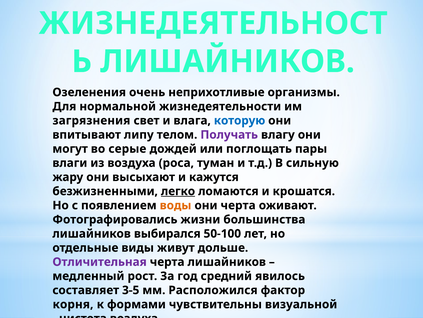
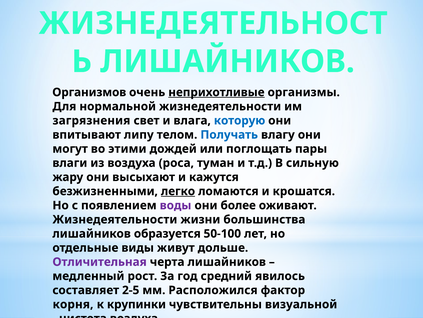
Озеленения: Озеленения -> Организмов
неприхотливые underline: none -> present
Получать colour: purple -> blue
серые: серые -> этими
воды colour: orange -> purple
они черта: черта -> более
Фотографировались at (115, 219): Фотографировались -> Жизнедеятельности
выбирался: выбирался -> образуется
3-5: 3-5 -> 2-5
формами: формами -> крупинки
